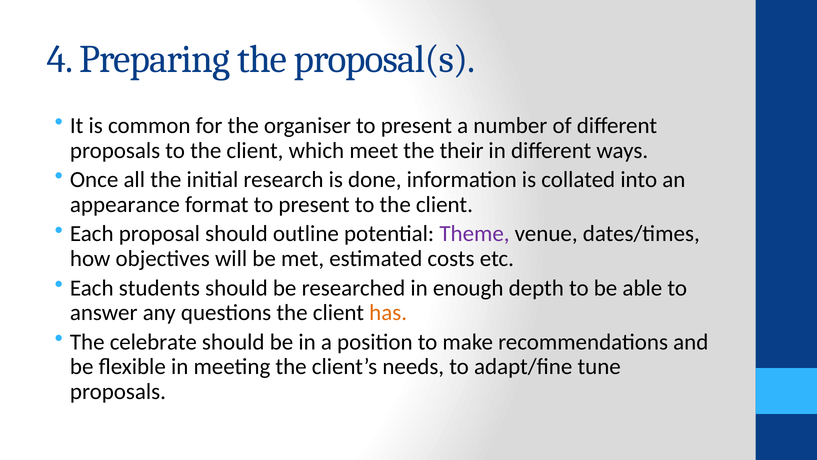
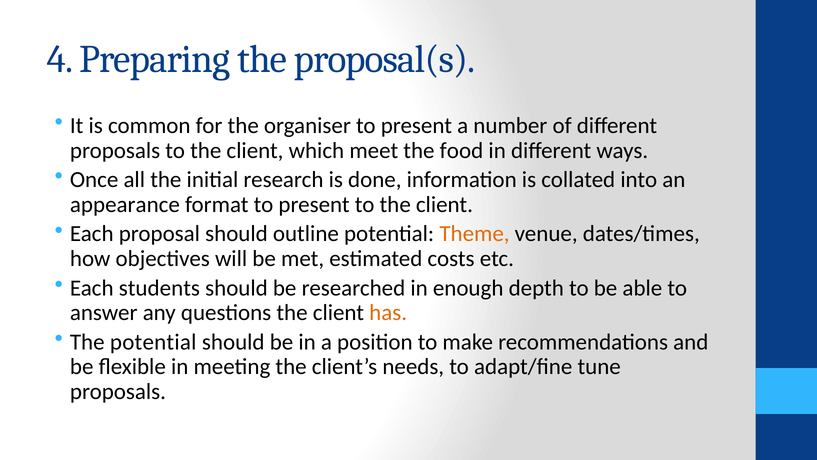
their: their -> food
Theme colour: purple -> orange
The celebrate: celebrate -> potential
